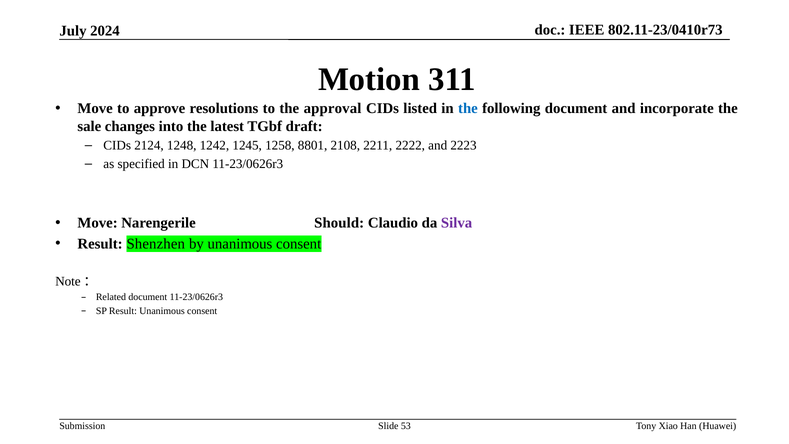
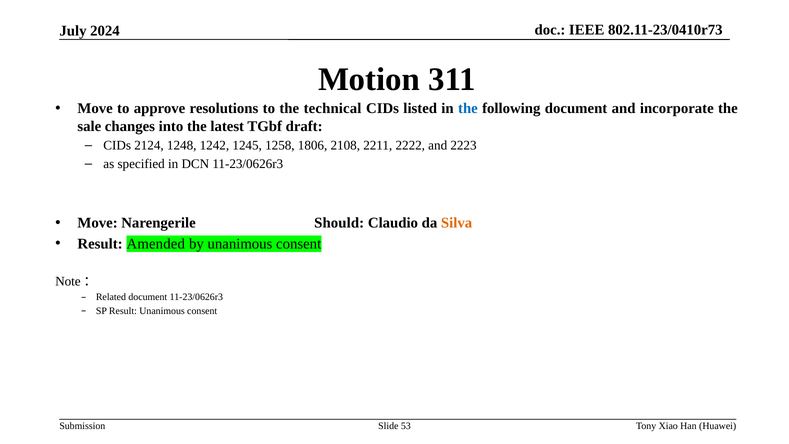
approval: approval -> technical
8801: 8801 -> 1806
Silva colour: purple -> orange
Shenzhen: Shenzhen -> Amended
